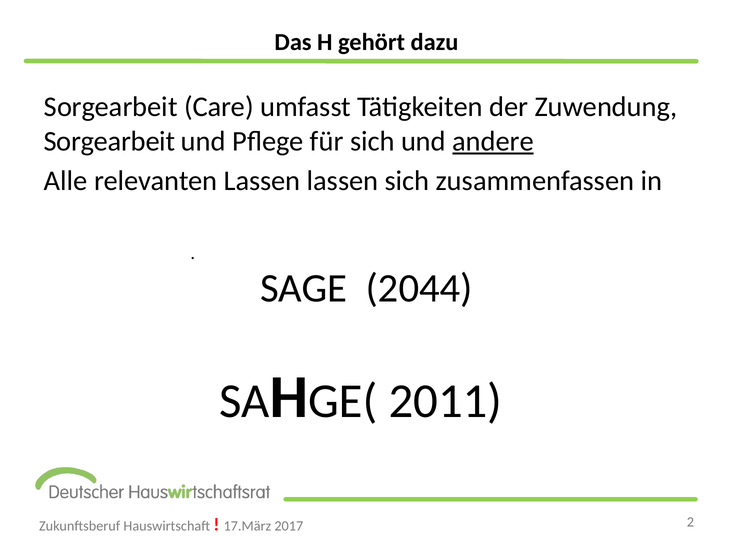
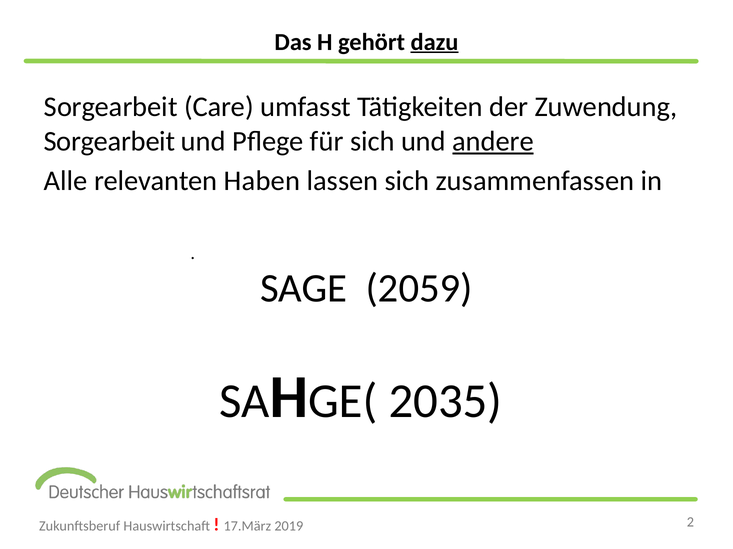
dazu underline: none -> present
relevanten Lassen: Lassen -> Haben
2044: 2044 -> 2059
2011: 2011 -> 2035
2017: 2017 -> 2019
